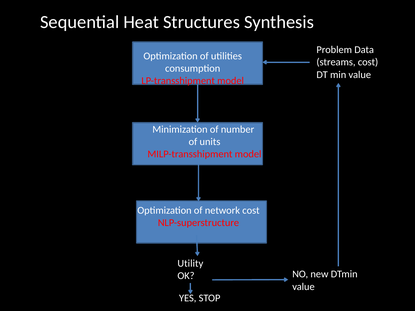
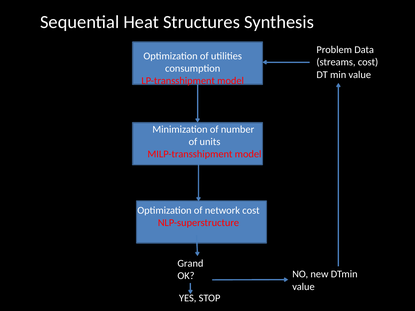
Utility: Utility -> Grand
